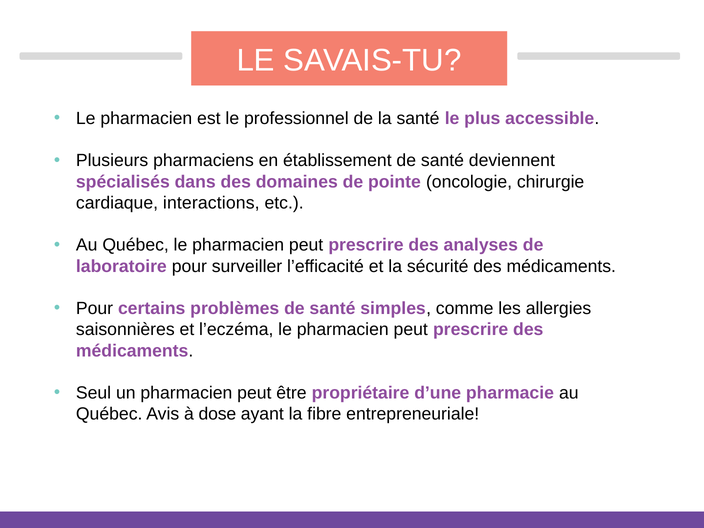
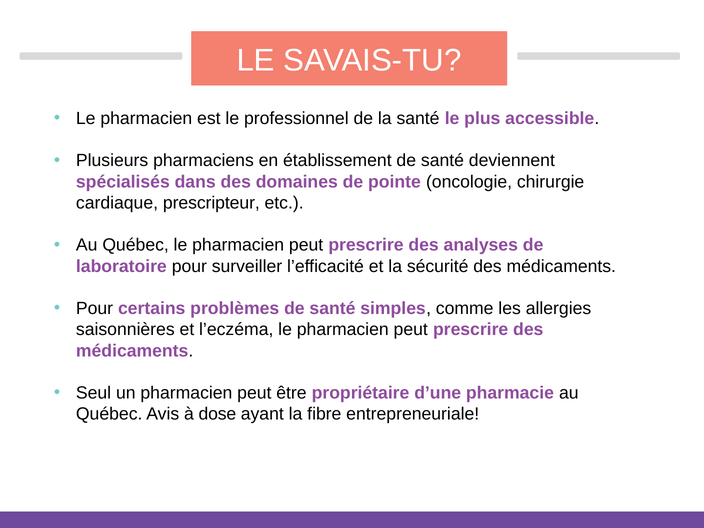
interactions: interactions -> prescripteur
